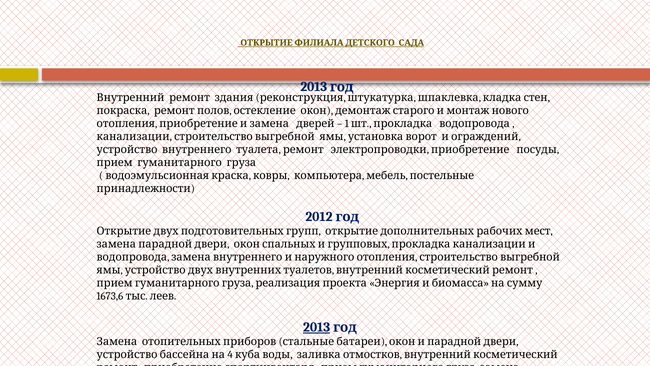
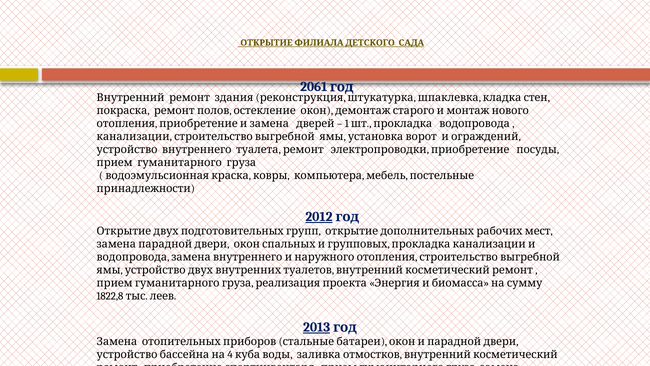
2013 at (314, 87): 2013 -> 2061
2012 underline: none -> present
1673,6: 1673,6 -> 1822,8
